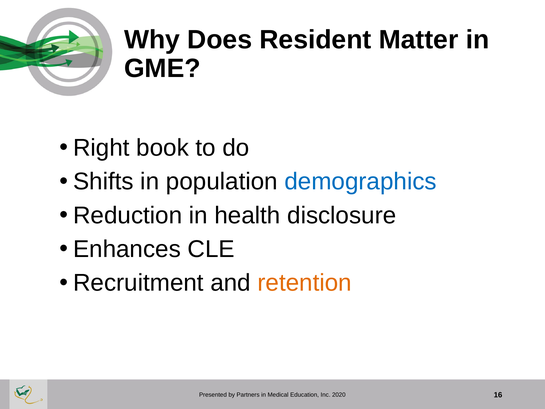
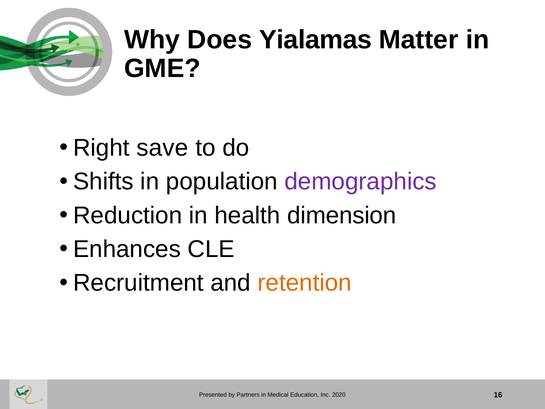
Resident: Resident -> Yialamas
book: book -> save
demographics colour: blue -> purple
disclosure: disclosure -> dimension
